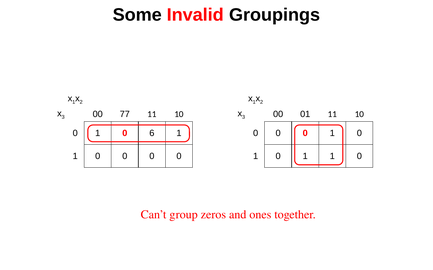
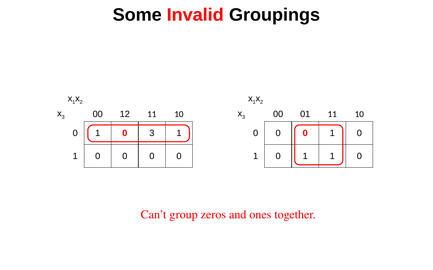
77: 77 -> 12
0 6: 6 -> 3
